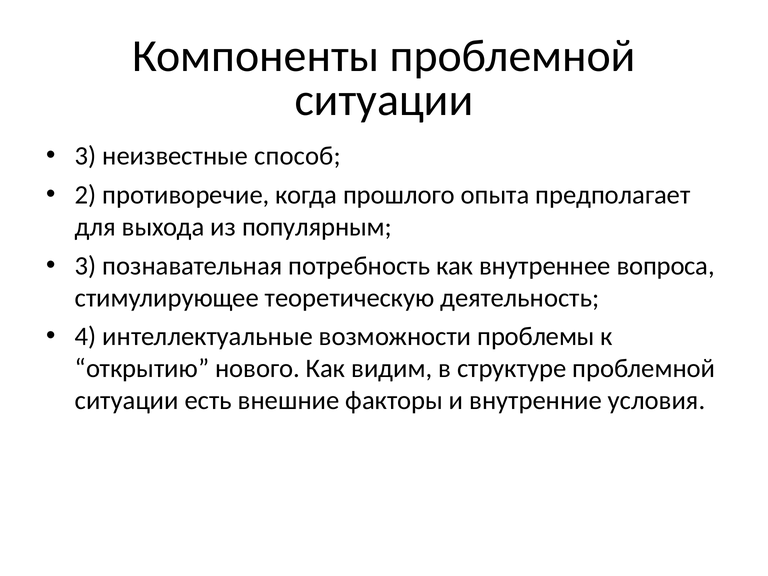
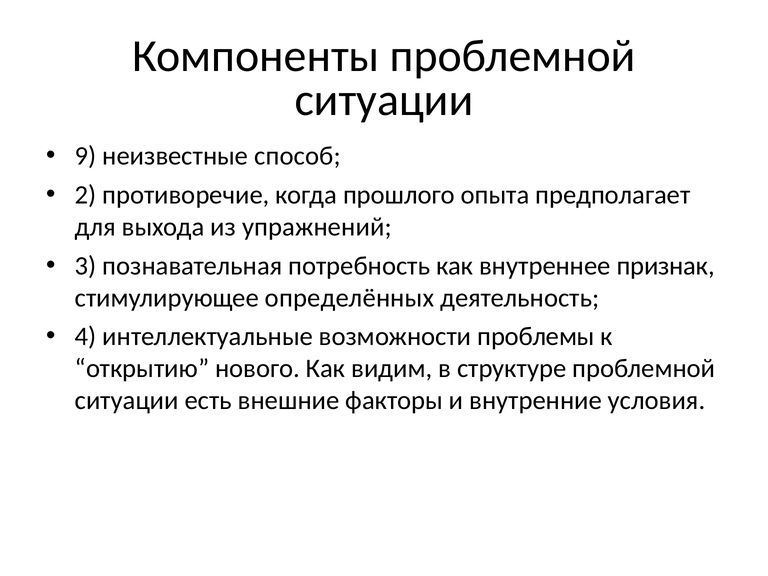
3 at (86, 156): 3 -> 9
популярным: популярным -> упражнений
вопроса: вопроса -> признак
теоретическую: теоретическую -> определённых
